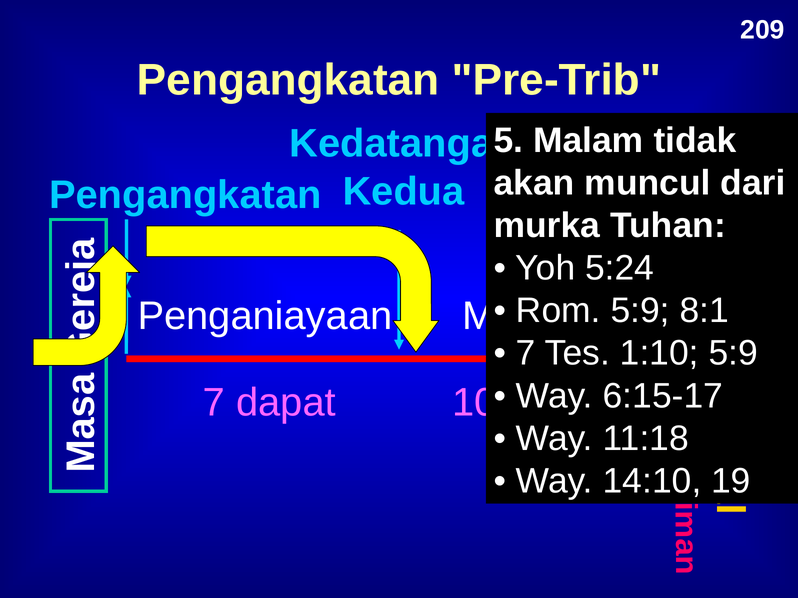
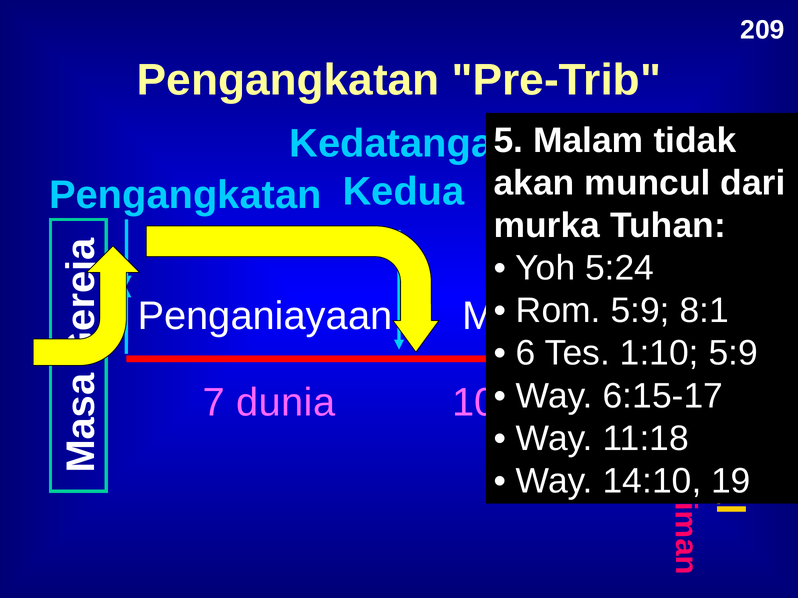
7 at (526, 354): 7 -> 6
dapat: dapat -> dunia
